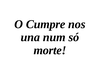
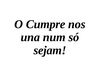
morte: morte -> sejam
